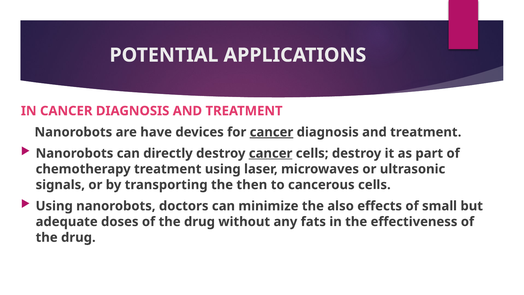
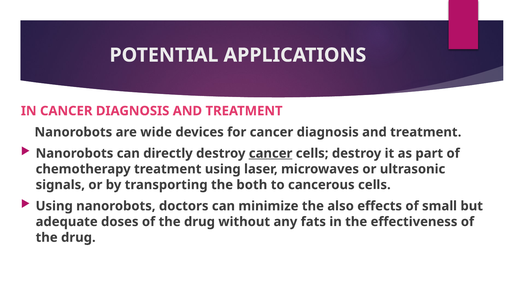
have: have -> wide
cancer at (271, 132) underline: present -> none
then: then -> both
